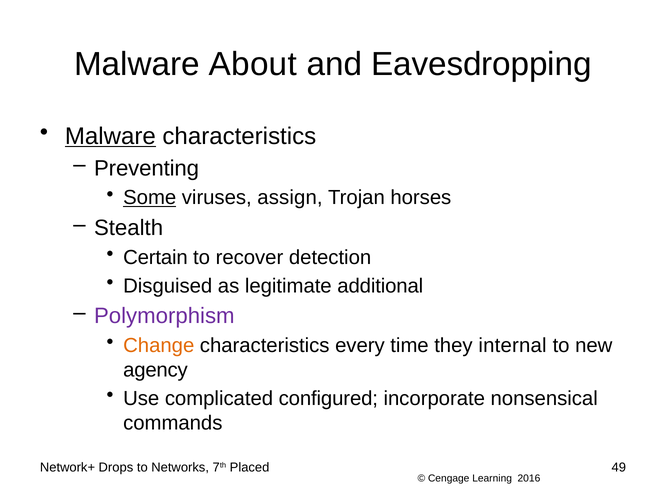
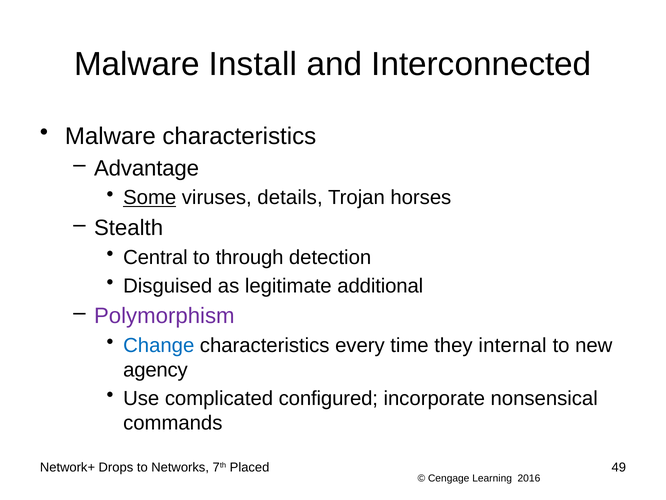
About: About -> Install
Eavesdropping: Eavesdropping -> Interconnected
Malware at (110, 136) underline: present -> none
Preventing: Preventing -> Advantage
assign: assign -> details
Certain: Certain -> Central
recover: recover -> through
Change colour: orange -> blue
